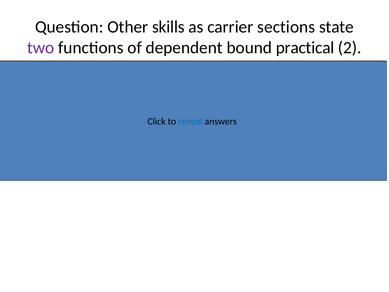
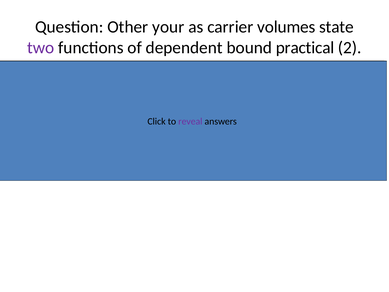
skills: skills -> your
sections: sections -> volumes
reveal colour: blue -> purple
